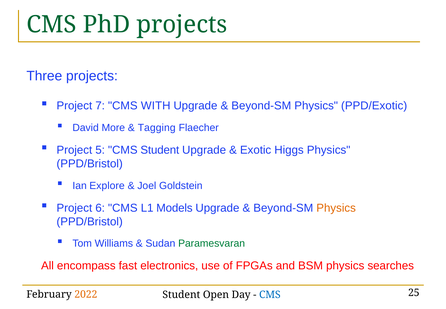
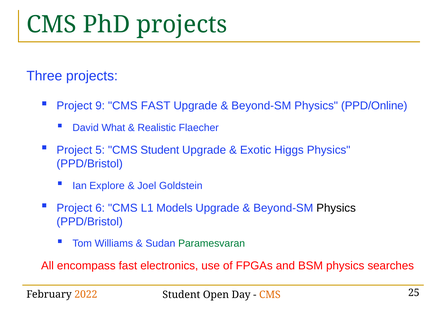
7: 7 -> 9
CMS WITH: WITH -> FAST
PPD/Exotic: PPD/Exotic -> PPD/Online
More: More -> What
Tagging: Tagging -> Realistic
Physics at (336, 208) colour: orange -> black
CMS at (270, 294) colour: blue -> orange
